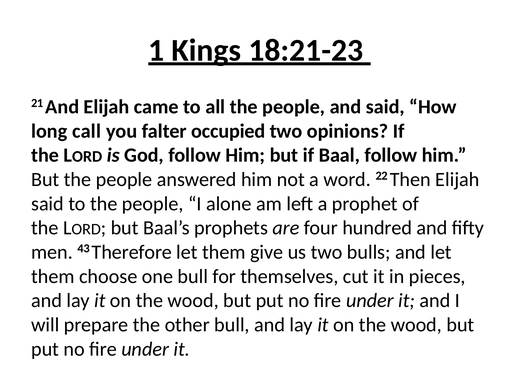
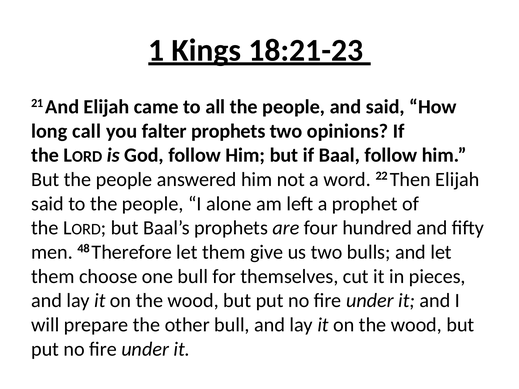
falter occupied: occupied -> prophets
43: 43 -> 48
